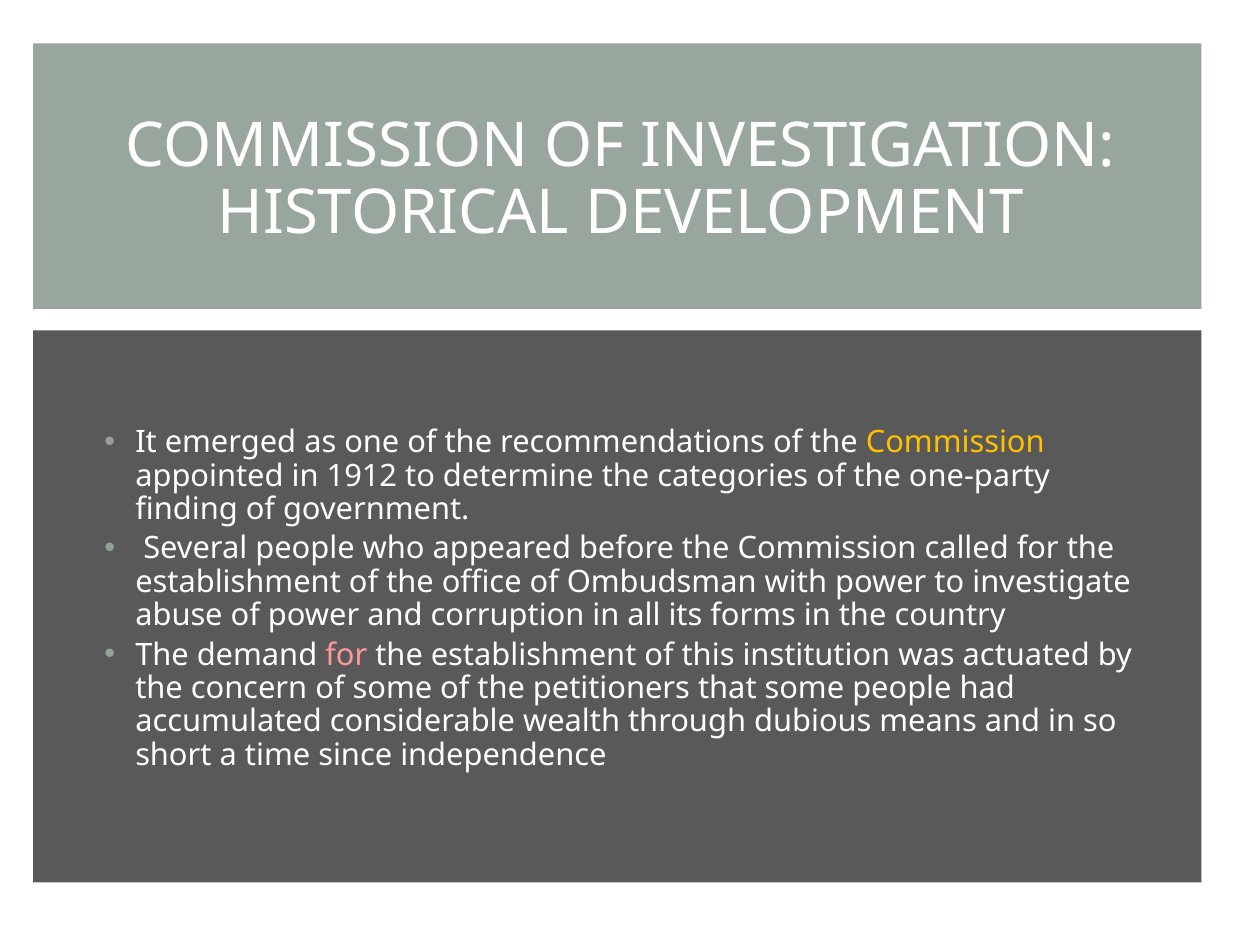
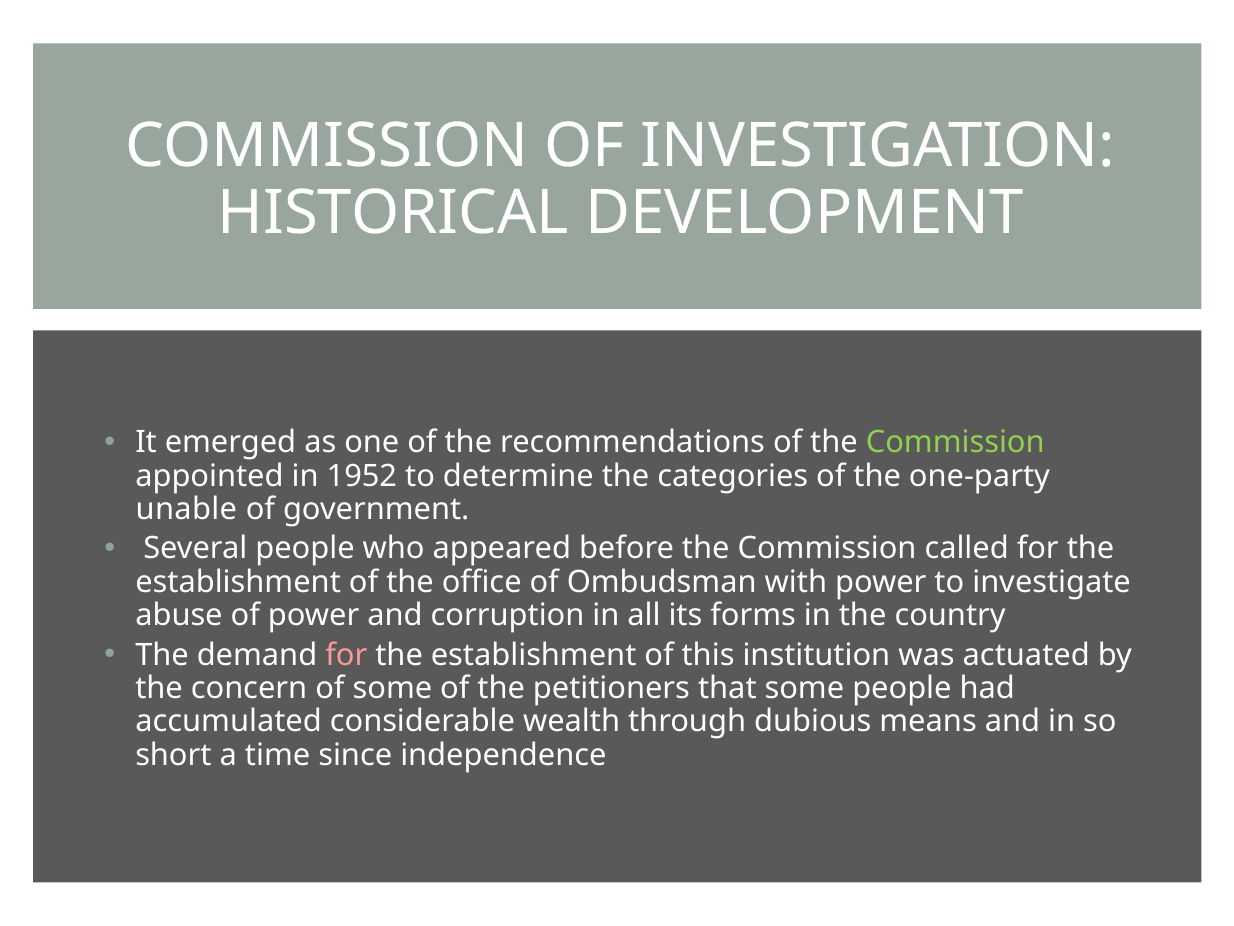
Commission at (955, 442) colour: yellow -> light green
1912: 1912 -> 1952
finding: finding -> unable
